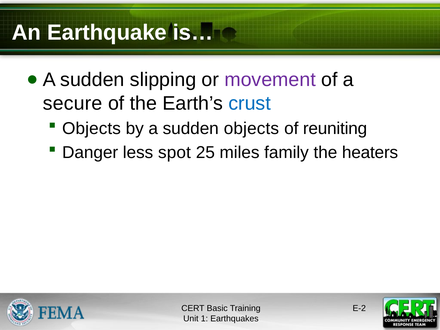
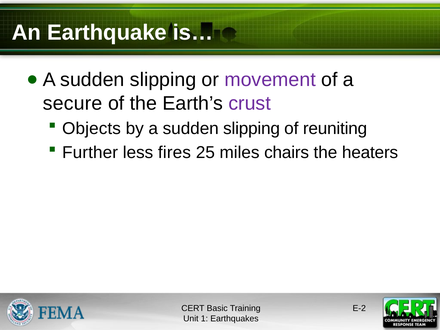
crust colour: blue -> purple
a sudden objects: objects -> slipping
Danger: Danger -> Further
spot: spot -> fires
family: family -> chairs
